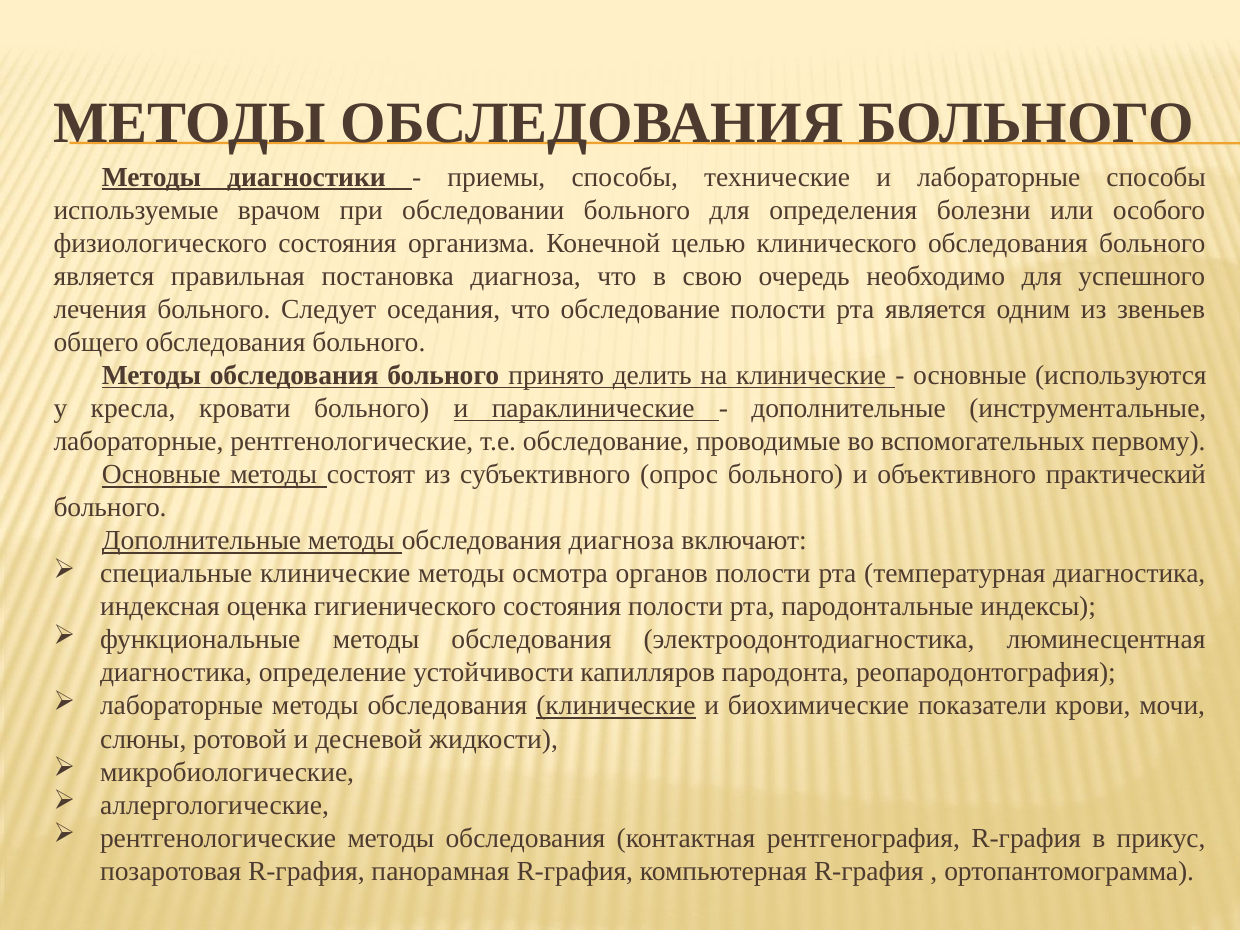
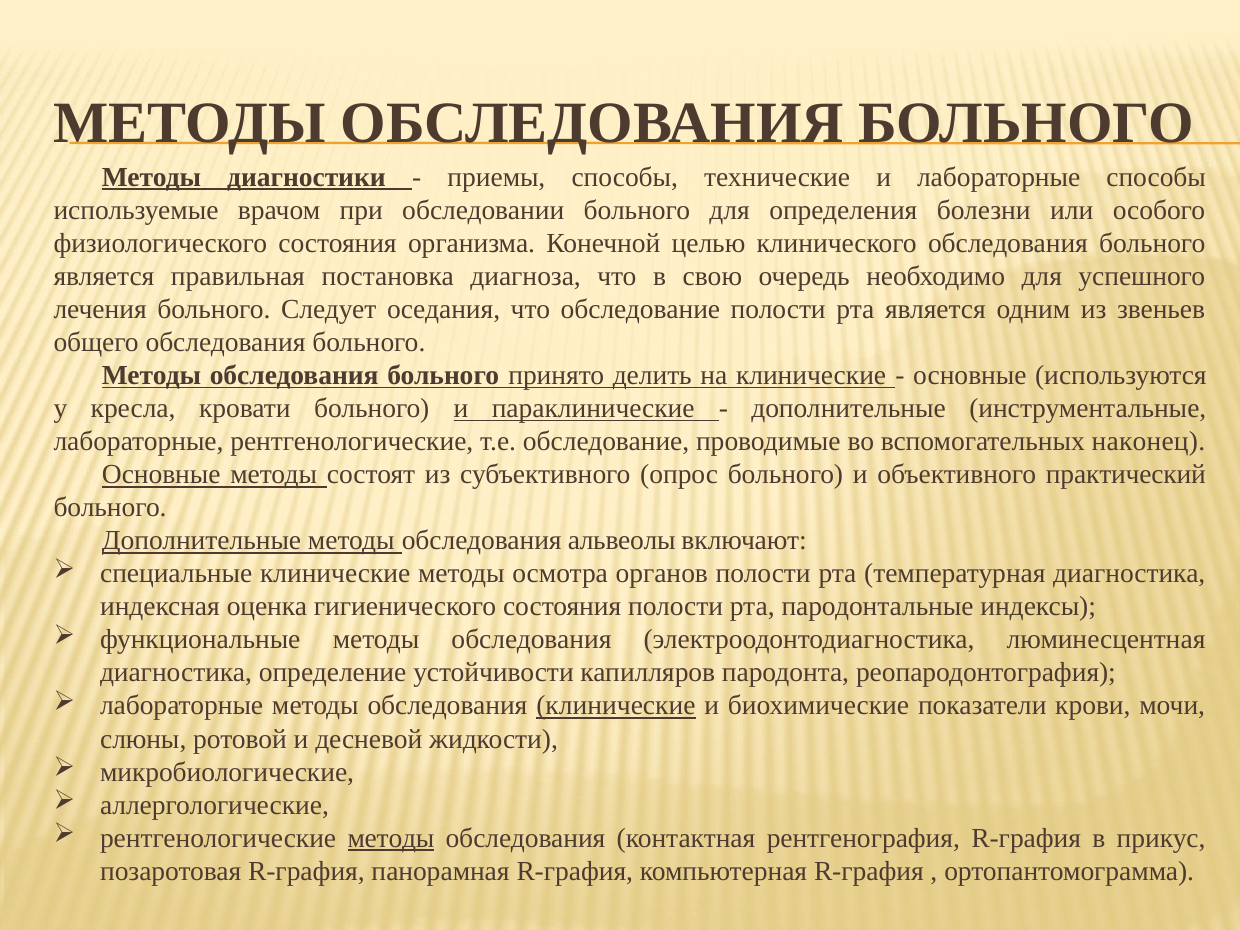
первому: первому -> наконец
обследования диагноза: диагноза -> альвеолы
методы at (391, 838) underline: none -> present
